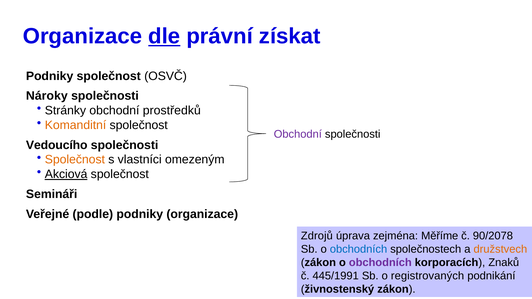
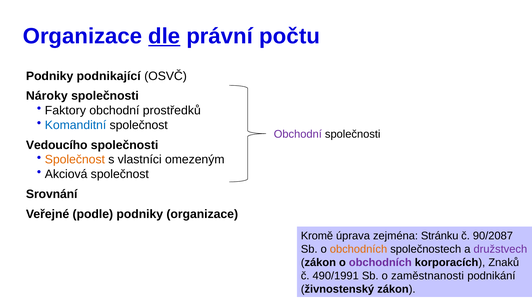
získat: získat -> počtu
Podniky společnost: společnost -> podnikající
Stránky: Stránky -> Faktory
Komanditní colour: orange -> blue
Akciová underline: present -> none
Semináři: Semináři -> Srovnání
Zdrojů: Zdrojů -> Kromě
Měříme: Měříme -> Stránku
90/2078: 90/2078 -> 90/2087
obchodních at (359, 249) colour: blue -> orange
družstvech colour: orange -> purple
445/1991: 445/1991 -> 490/1991
registrovaných: registrovaných -> zaměstnanosti
